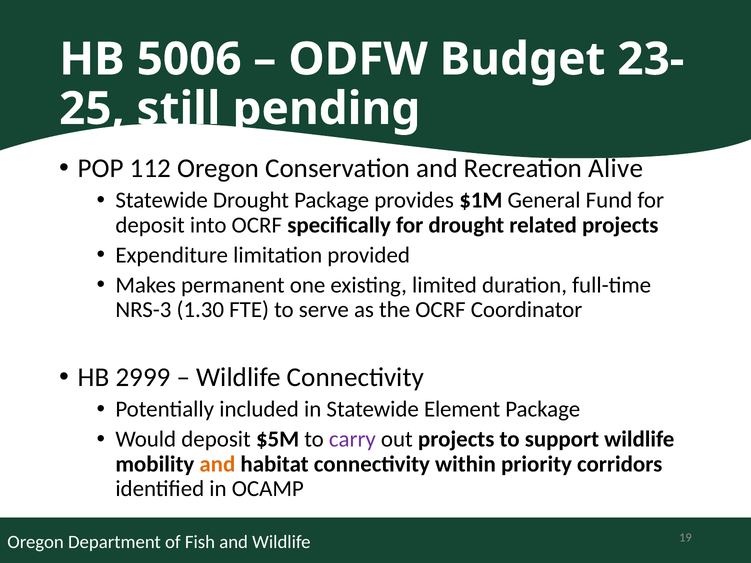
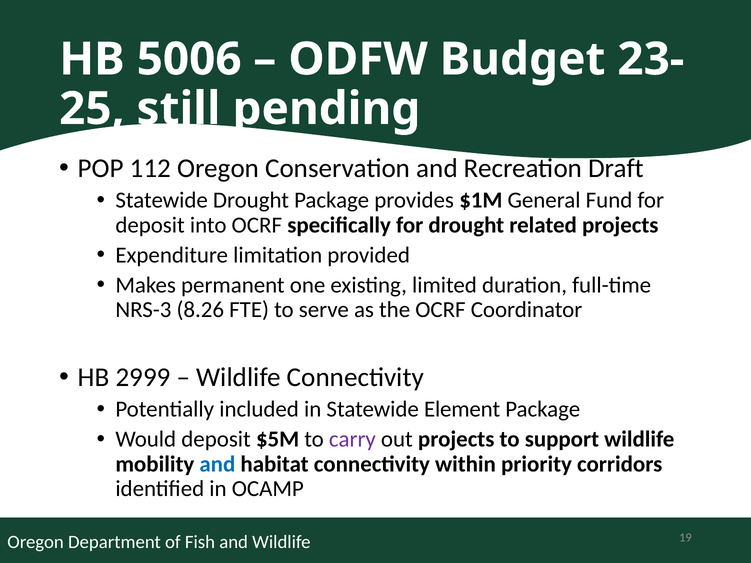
Alive: Alive -> Draft
1.30: 1.30 -> 8.26
and at (217, 464) colour: orange -> blue
